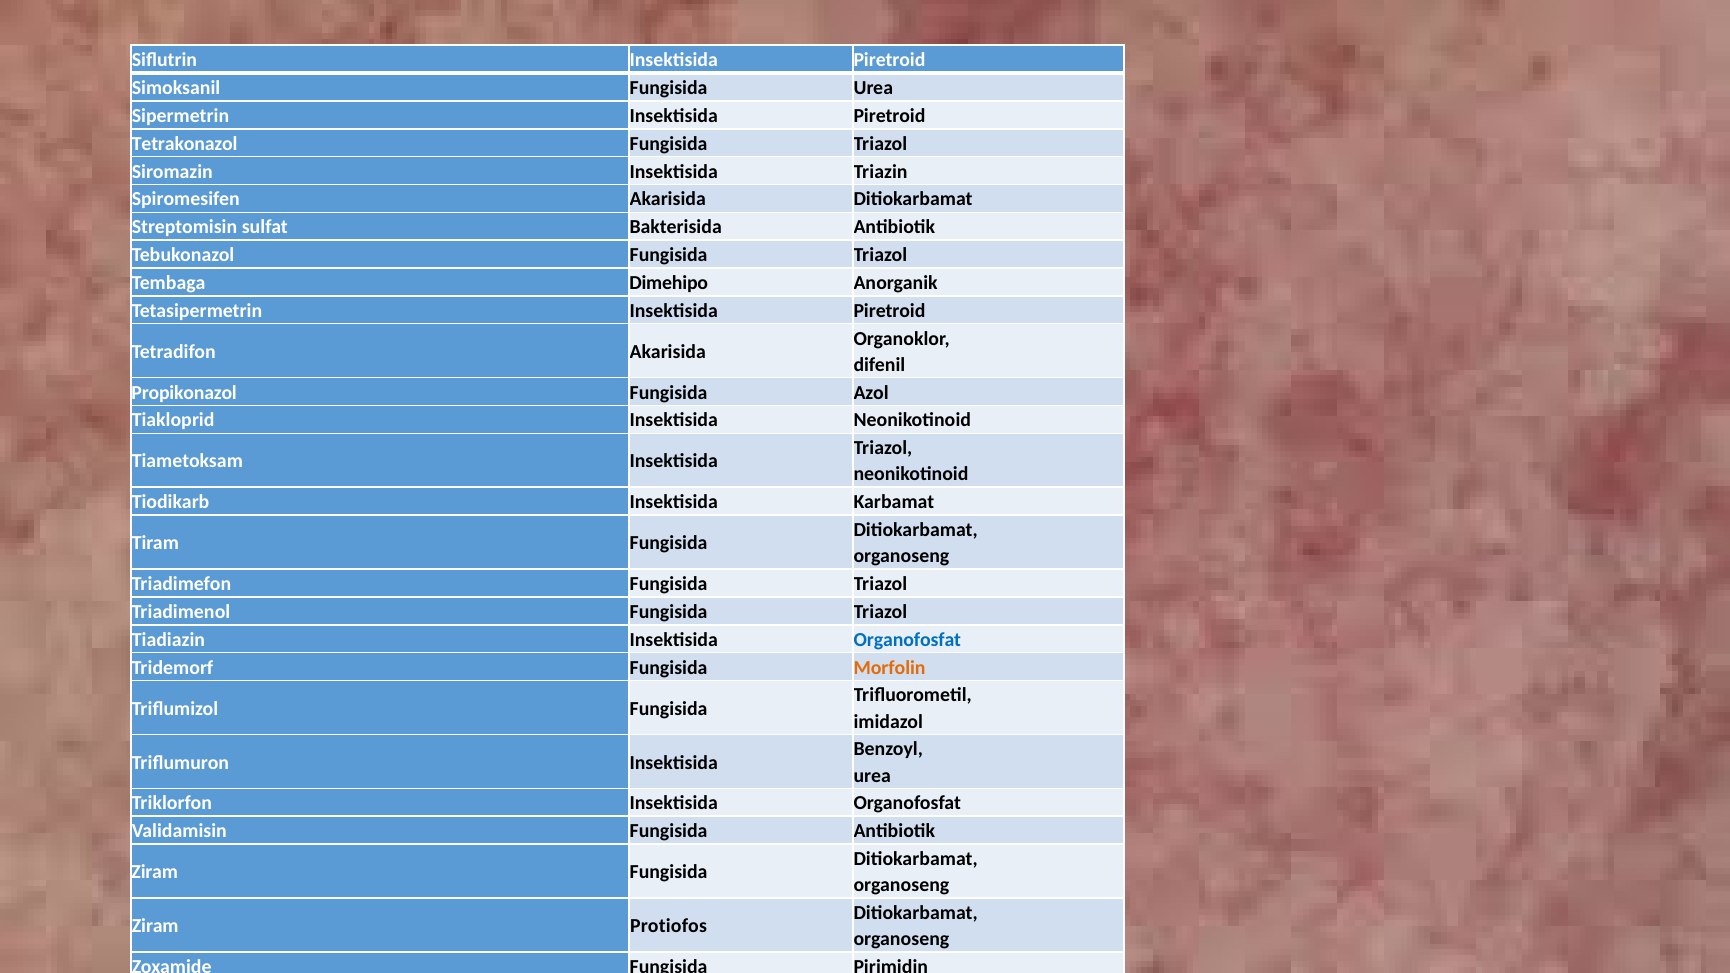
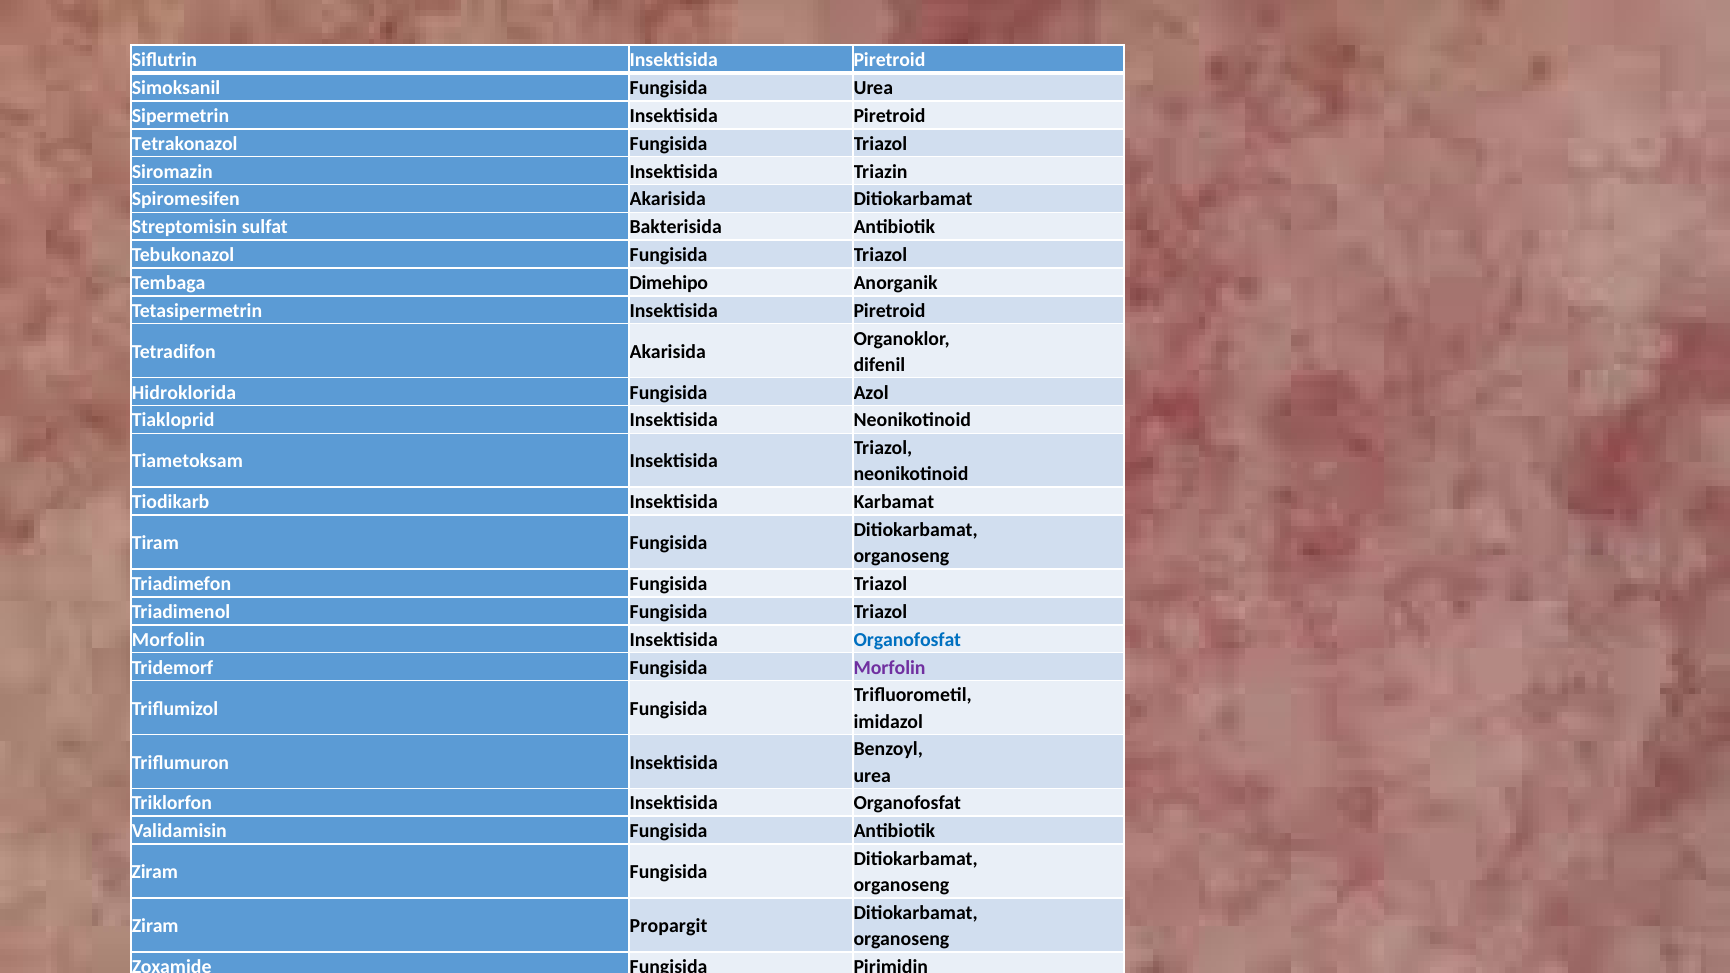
Propikonazol: Propikonazol -> Hidroklorida
Tiadiazin at (168, 640): Tiadiazin -> Morfolin
Morfolin at (890, 668) colour: orange -> purple
Protiofos: Protiofos -> Propargit
